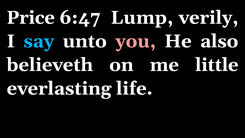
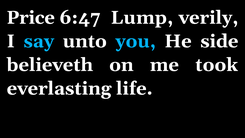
you colour: pink -> light blue
also: also -> side
little: little -> took
